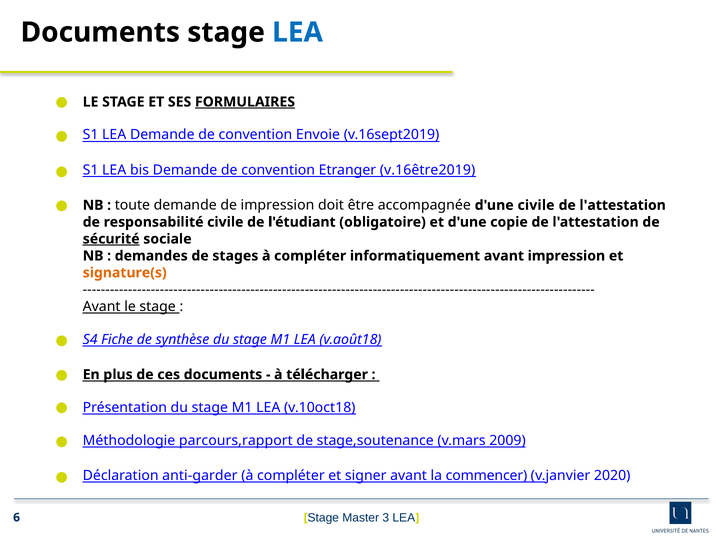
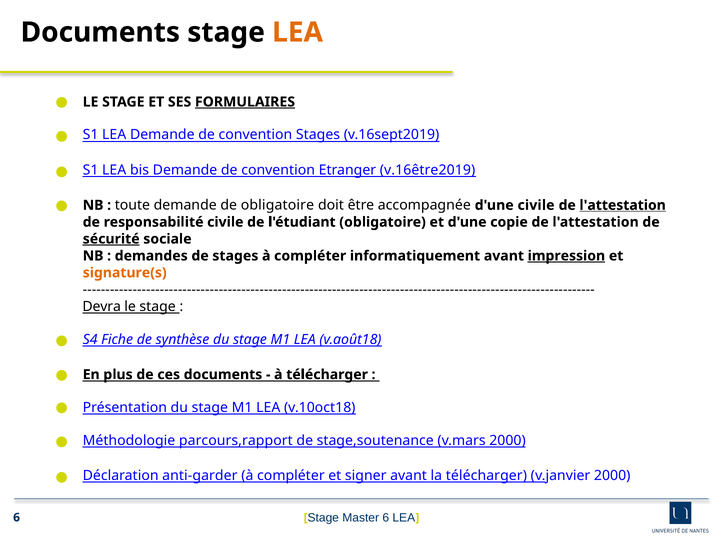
LEA at (298, 32) colour: blue -> orange
convention Envoie: Envoie -> Stages
de impression: impression -> obligatoire
l'attestation at (623, 205) underline: none -> present
impression at (566, 256) underline: none -> present
Avant at (102, 307): Avant -> Devra
v.mars 2009: 2009 -> 2000
la commencer: commencer -> télécharger
v.janvier 2020: 2020 -> 2000
Master 3: 3 -> 6
